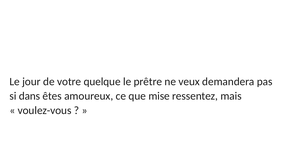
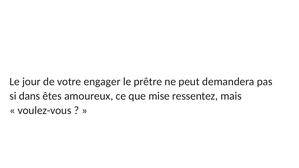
quelque: quelque -> engager
veux: veux -> peut
